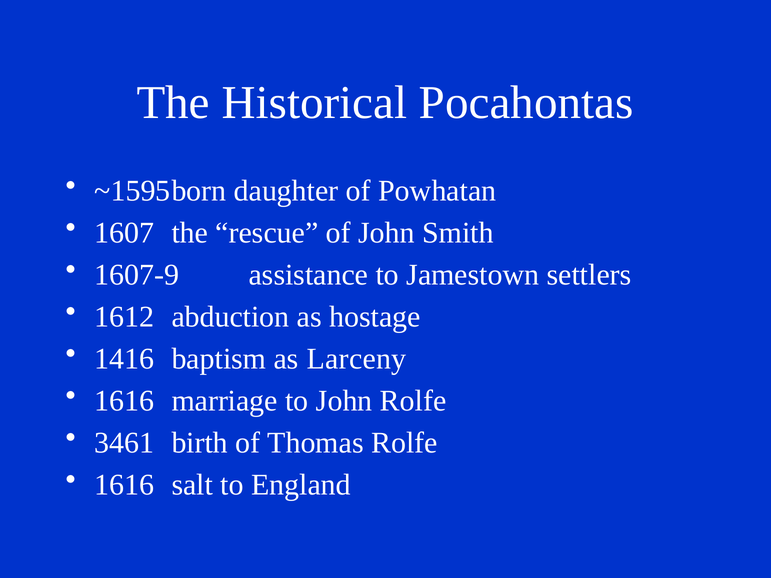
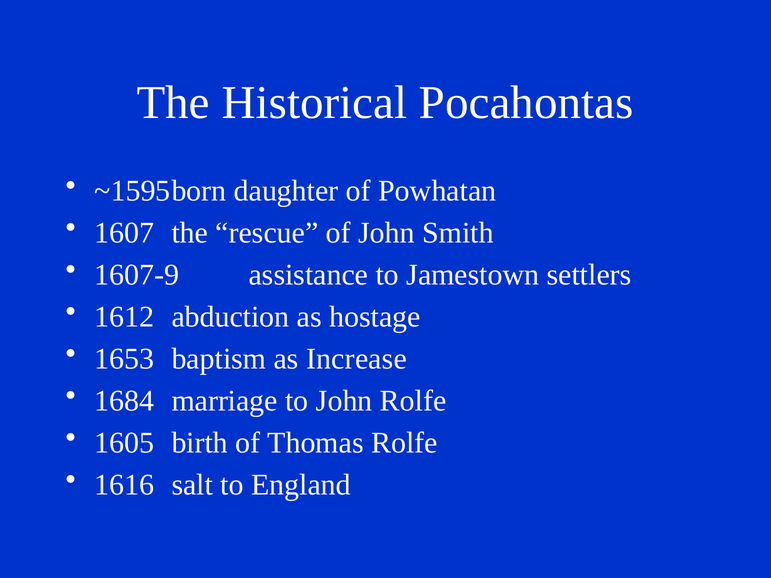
1416: 1416 -> 1653
Larceny: Larceny -> Increase
1616 at (124, 401): 1616 -> 1684
3461: 3461 -> 1605
